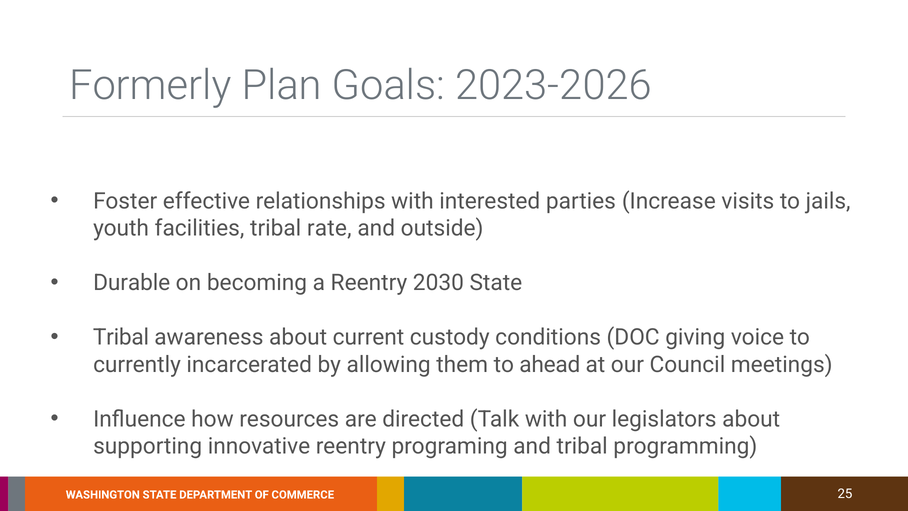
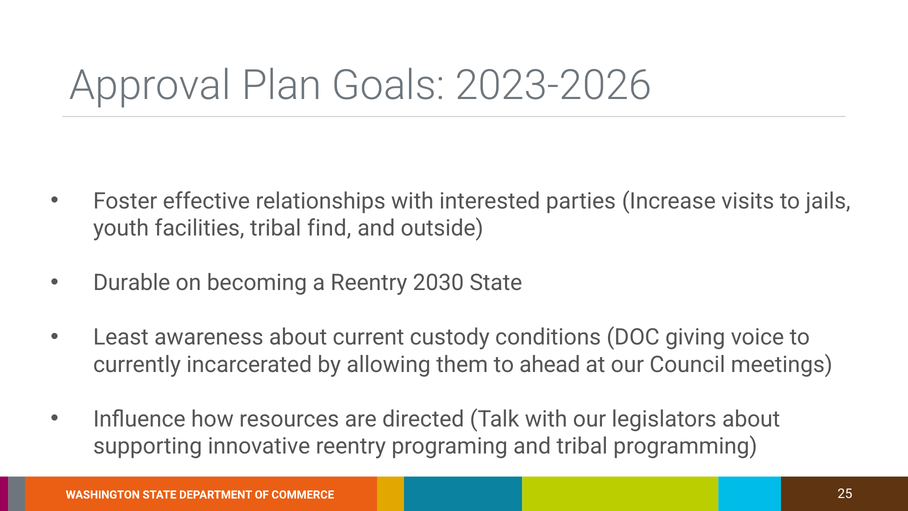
Formerly: Formerly -> Approval
rate: rate -> find
Tribal at (121, 337): Tribal -> Least
